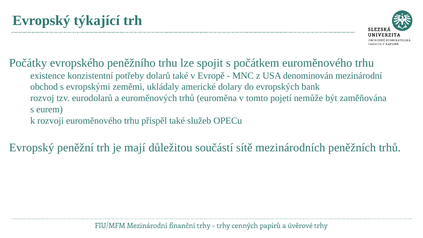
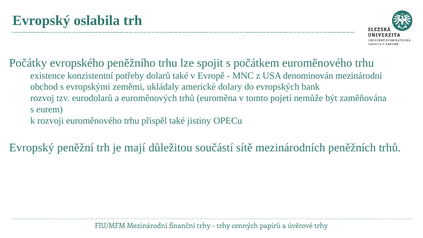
týkající: týkající -> oslabila
služeb: služeb -> jistiny
